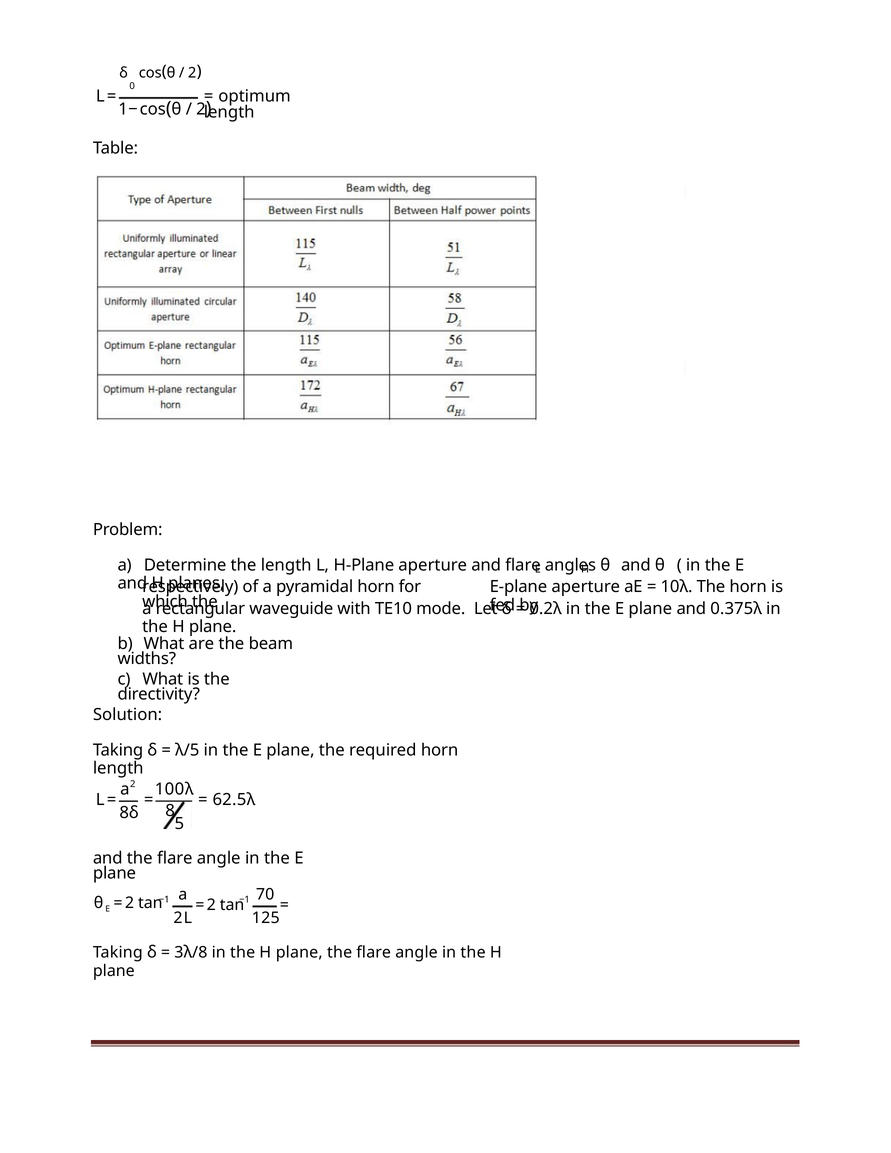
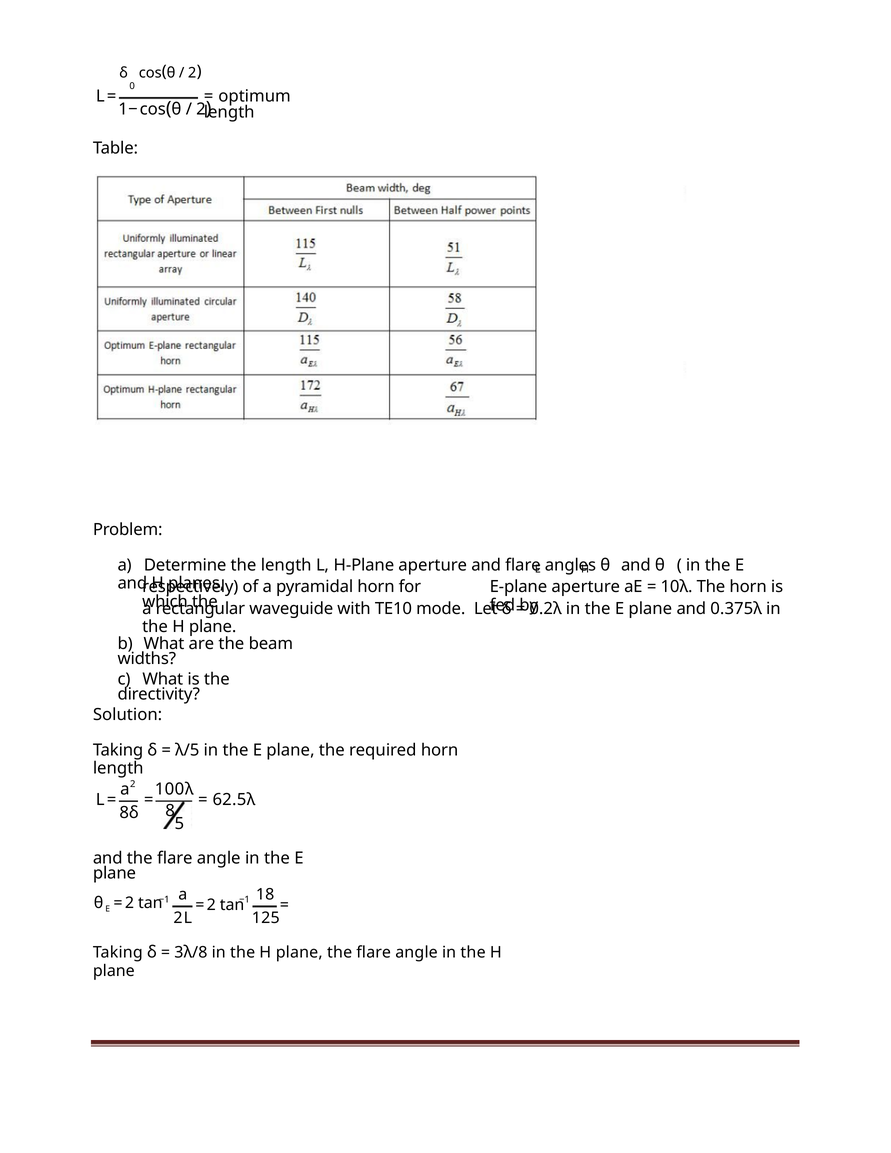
70: 70 -> 18
